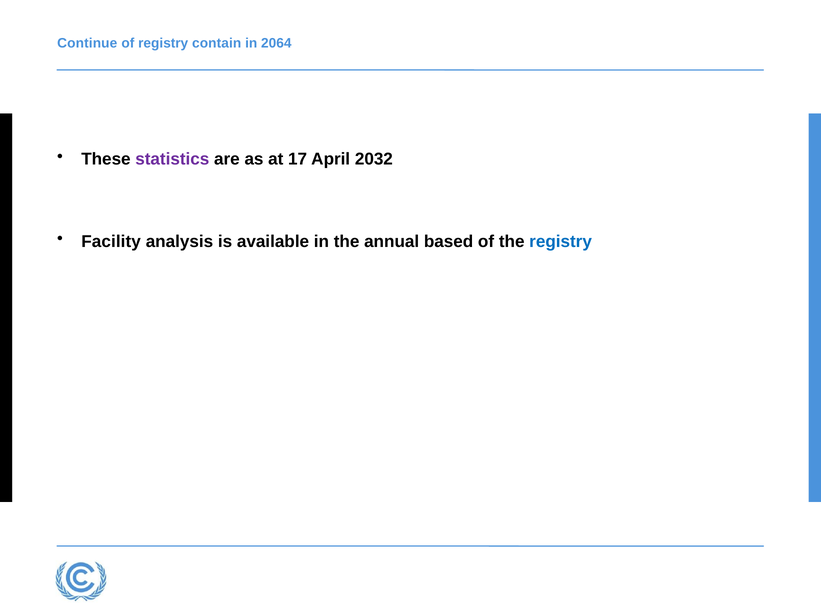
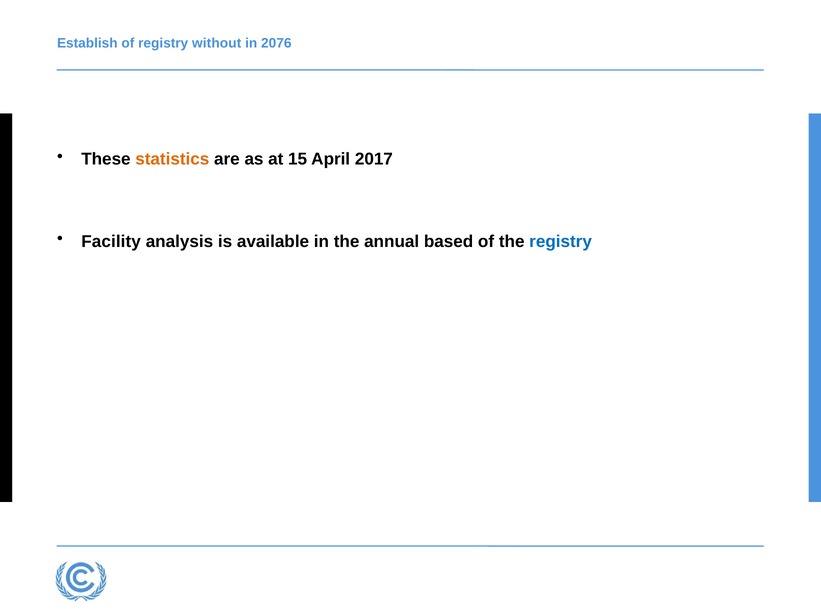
Continue: Continue -> Establish
contain: contain -> without
2064: 2064 -> 2076
statistics colour: purple -> orange
17: 17 -> 15
2032: 2032 -> 2017
